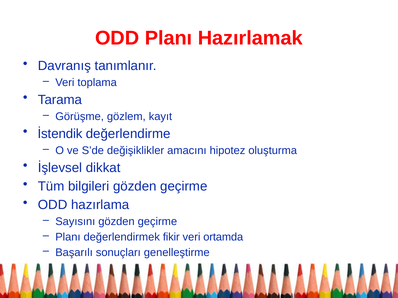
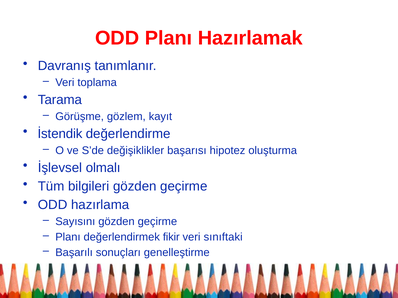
amacını: amacını -> başarısı
dikkat: dikkat -> olmalı
ortamda: ortamda -> sınıftaki
